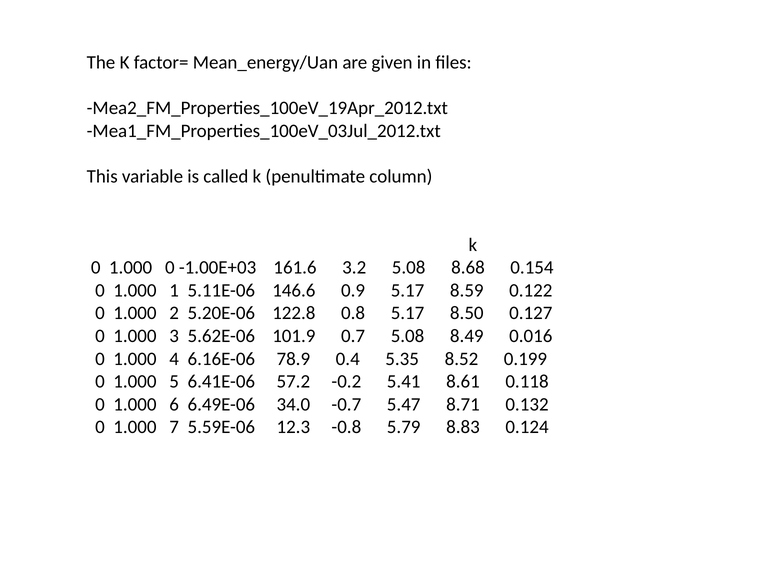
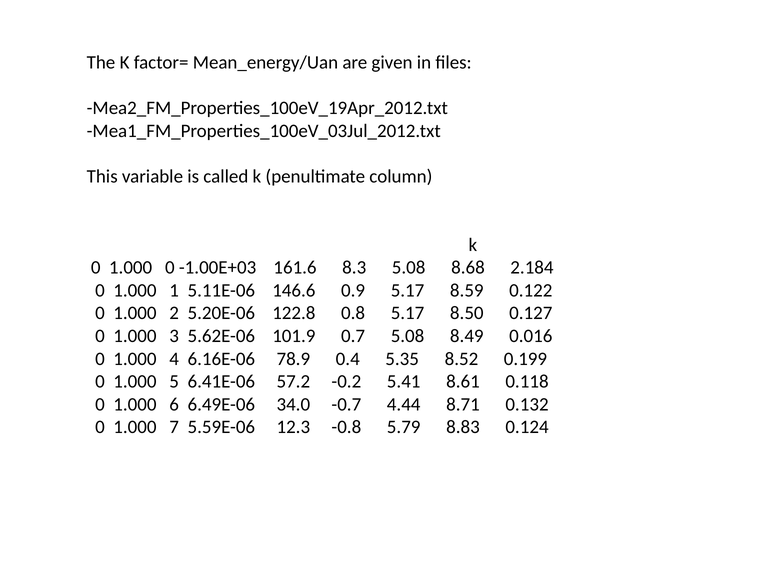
3.2: 3.2 -> 8.3
0.154: 0.154 -> 2.184
5.47: 5.47 -> 4.44
